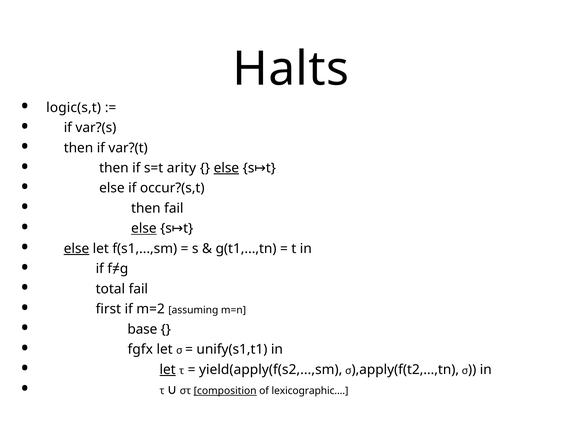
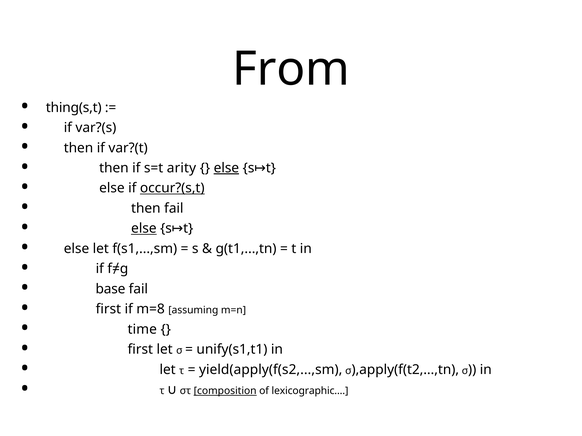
Halts: Halts -> From
logic(s,t: logic(s,t -> thing(s,t
occur?(s,t underline: none -> present
else at (76, 249) underline: present -> none
total: total -> base
m=2: m=2 -> m=8
base: base -> time
fgfx at (140, 350): fgfx -> first
let at (168, 370) underline: present -> none
